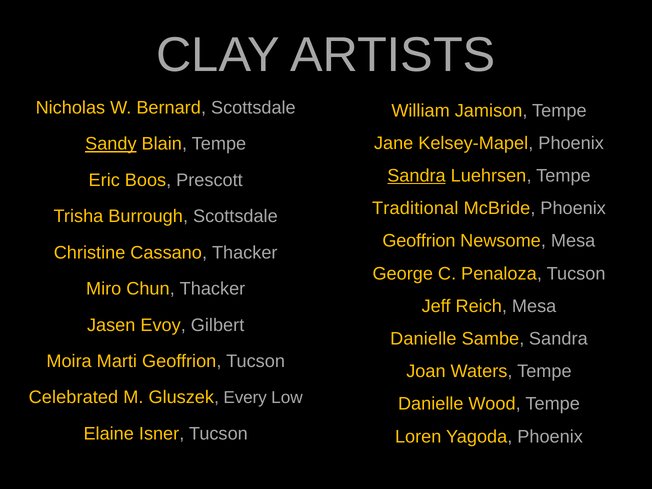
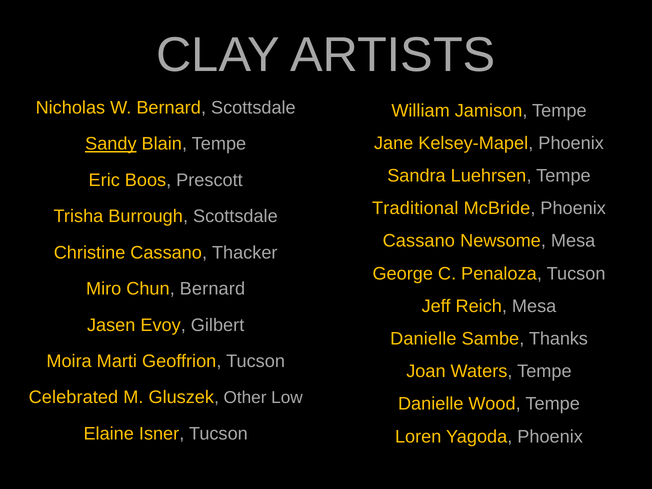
Sandra at (416, 176) underline: present -> none
Geoffrion at (419, 241): Geoffrion -> Cassano
Chun Thacker: Thacker -> Bernard
Sambe Sandra: Sandra -> Thanks
Every: Every -> Other
